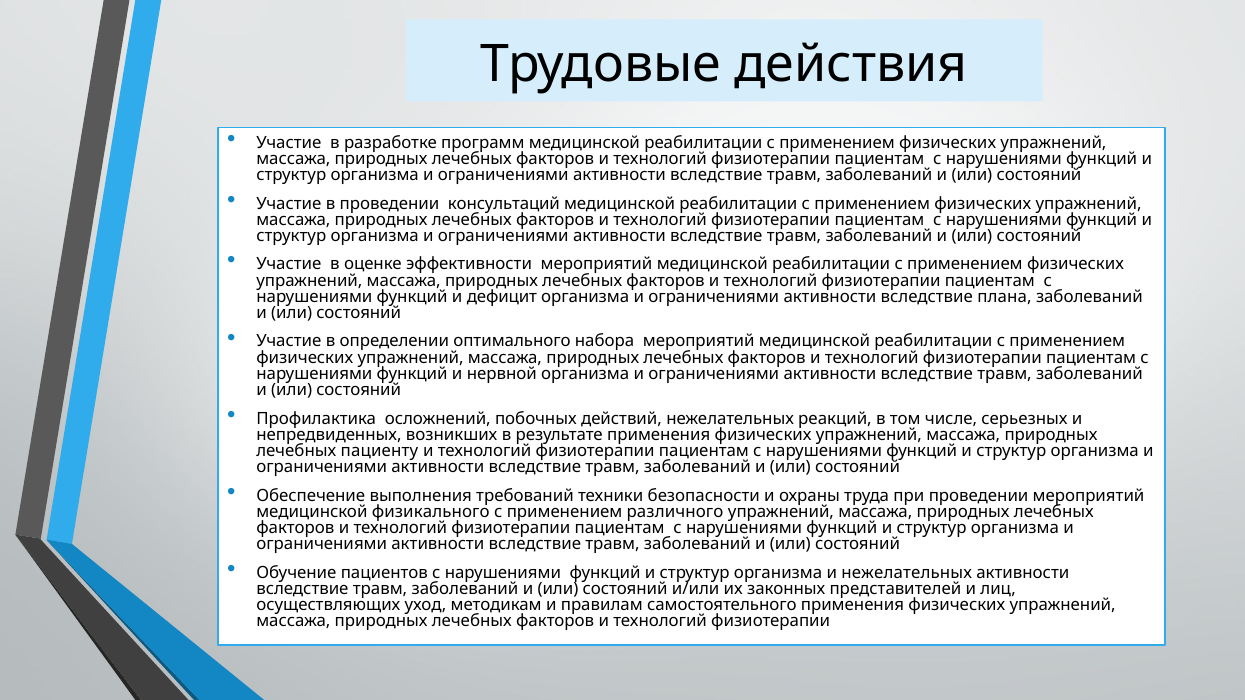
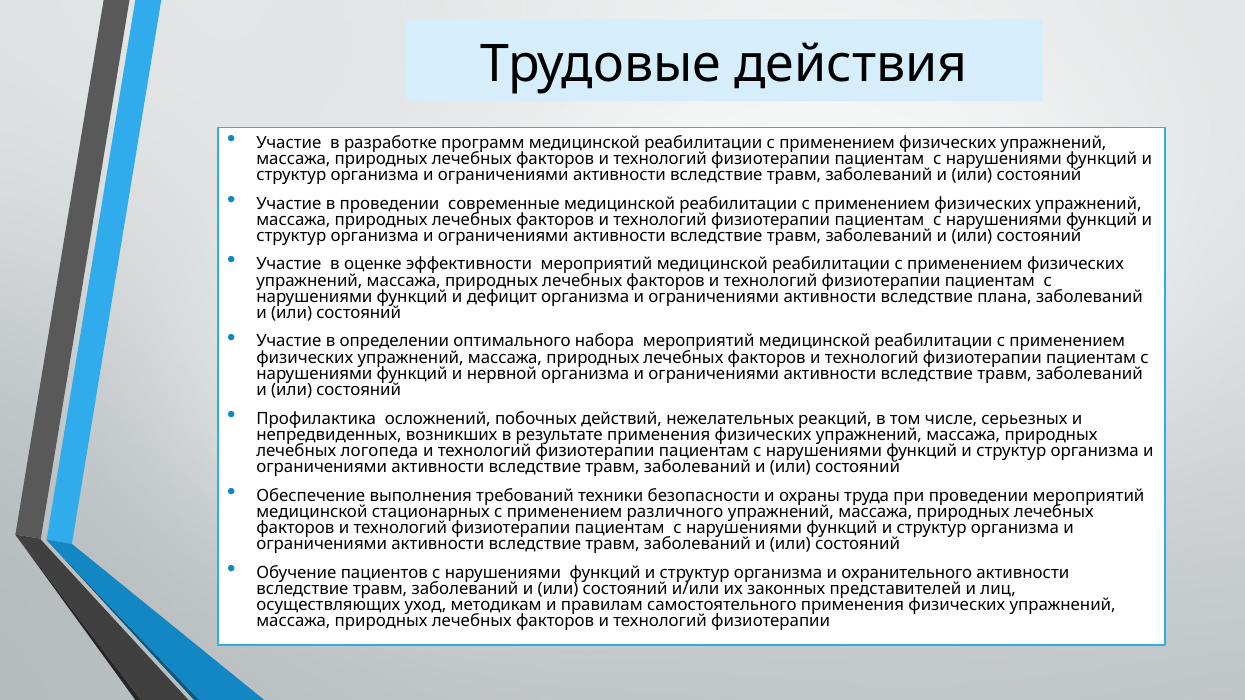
консультаций: консультаций -> современные
пациенту: пациенту -> логопеда
физикального: физикального -> стационарных
и нежелательных: нежелательных -> охранительного
